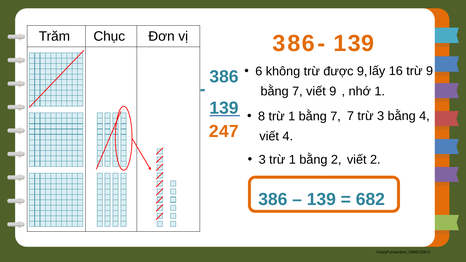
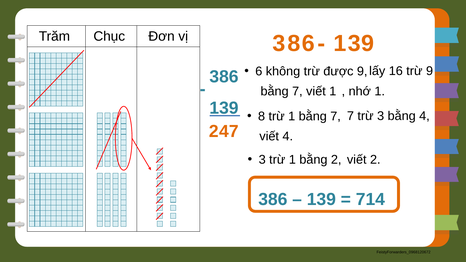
viết 9: 9 -> 1
682: 682 -> 714
